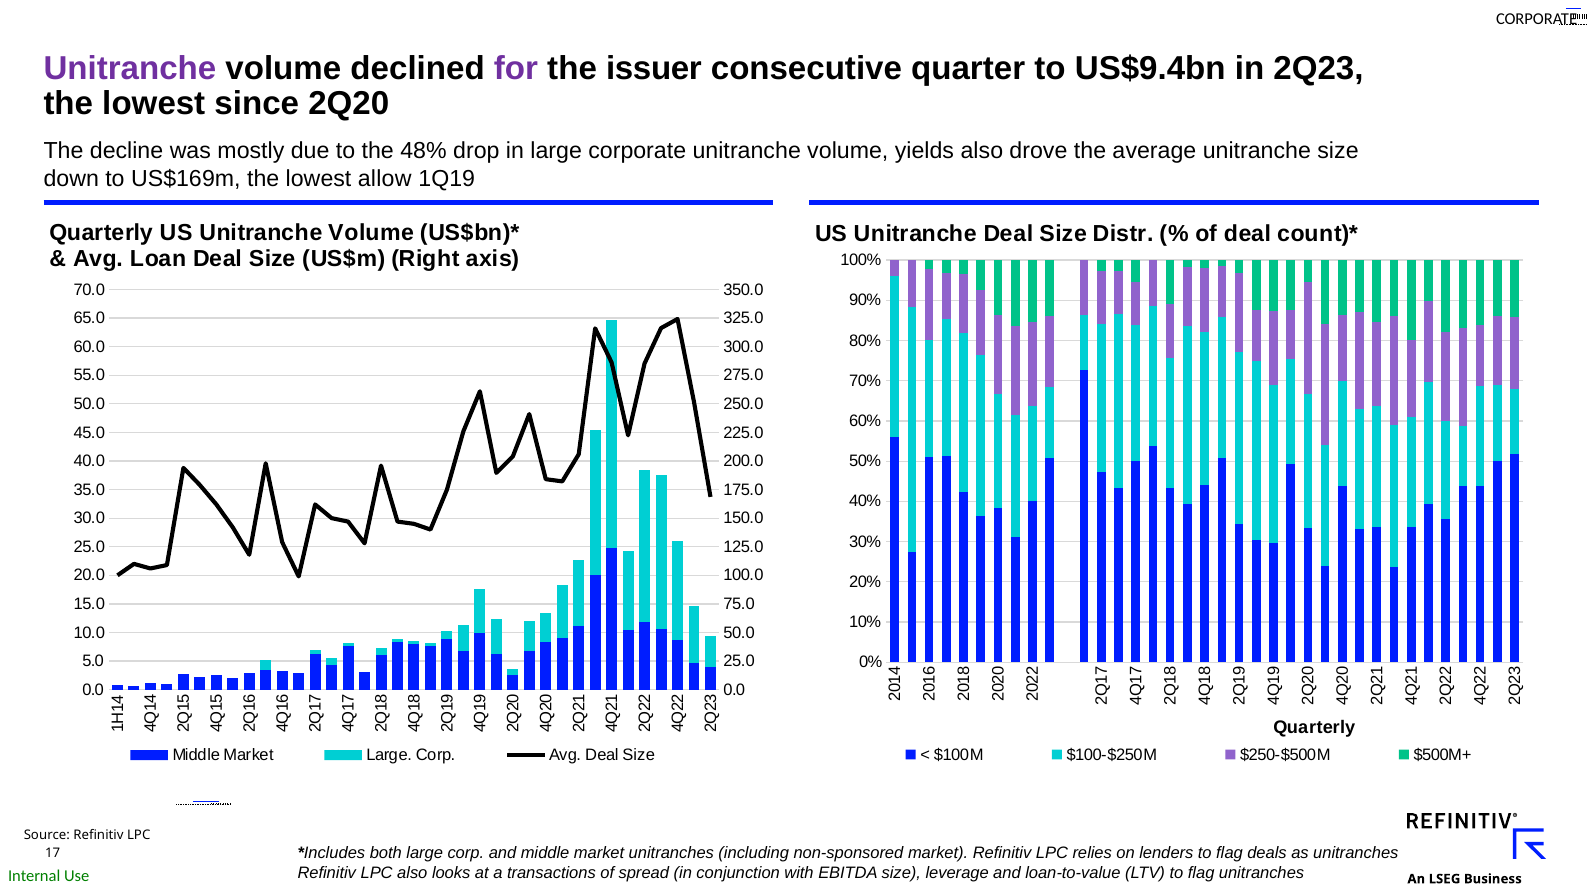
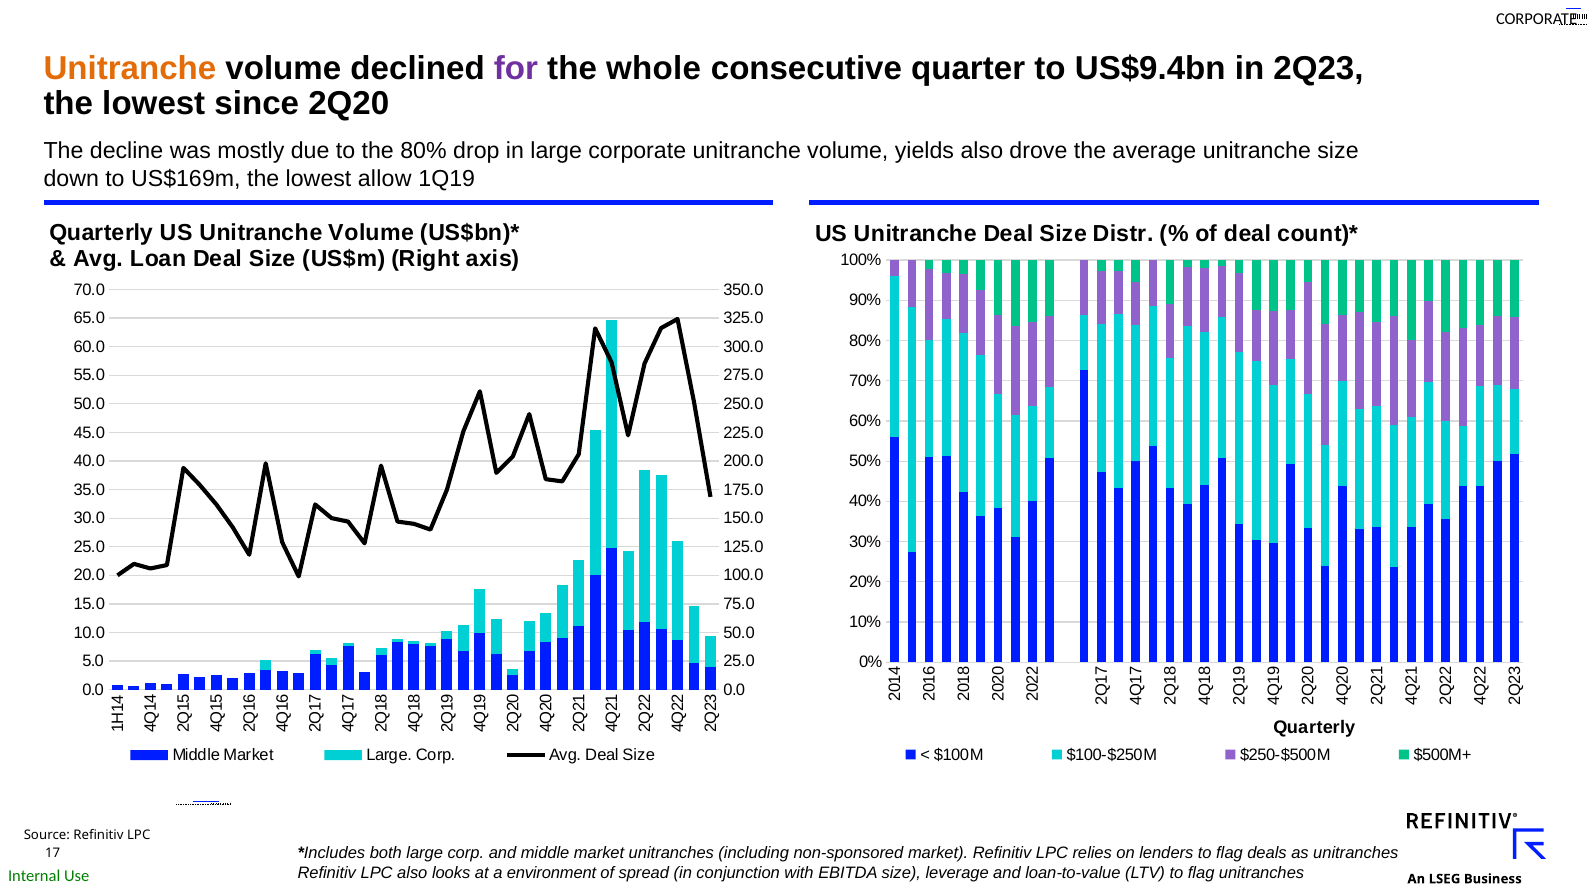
Unitranche at (130, 68) colour: purple -> orange
issuer: issuer -> whole
the 48%: 48% -> 80%
transactions: transactions -> environment
